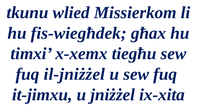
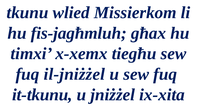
fis-wiegħdek: fis-wiegħdek -> fis-jagħmluh
it-jimxu: it-jimxu -> it-tkunu
